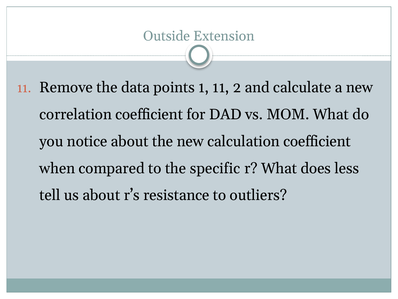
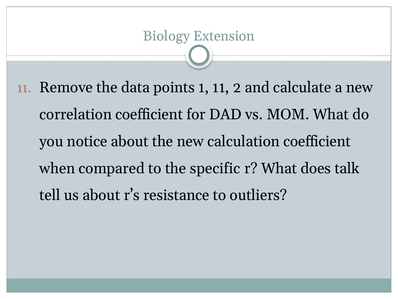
Outside: Outside -> Biology
less: less -> talk
